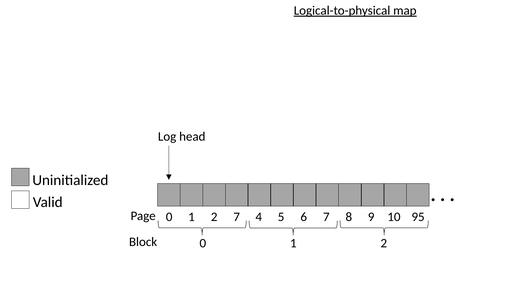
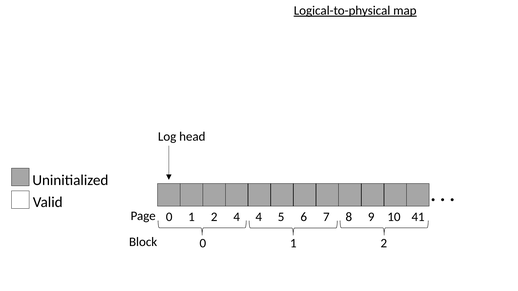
2 7: 7 -> 4
95: 95 -> 41
